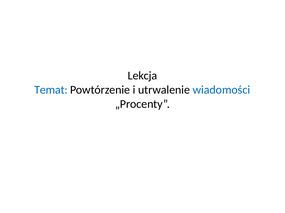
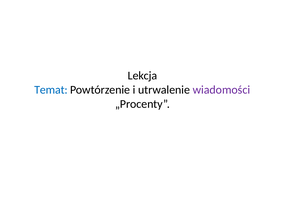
wiadomości colour: blue -> purple
